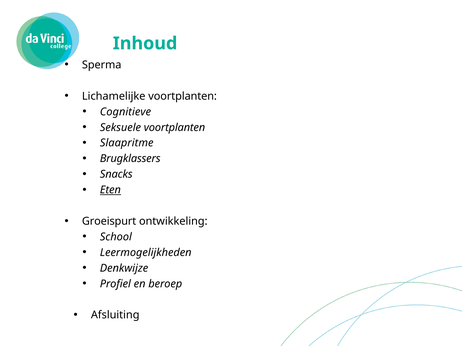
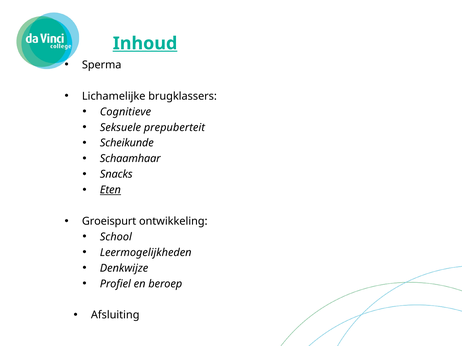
Inhoud underline: none -> present
Lichamelijke voortplanten: voortplanten -> brugklassers
Seksuele voortplanten: voortplanten -> prepuberteit
Slaapritme: Slaapritme -> Scheikunde
Brugklassers: Brugklassers -> Schaamhaar
